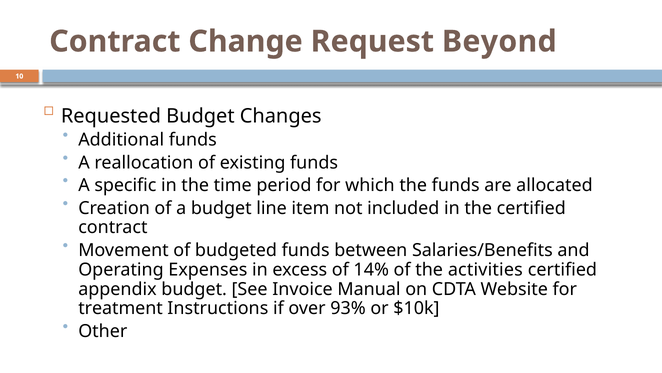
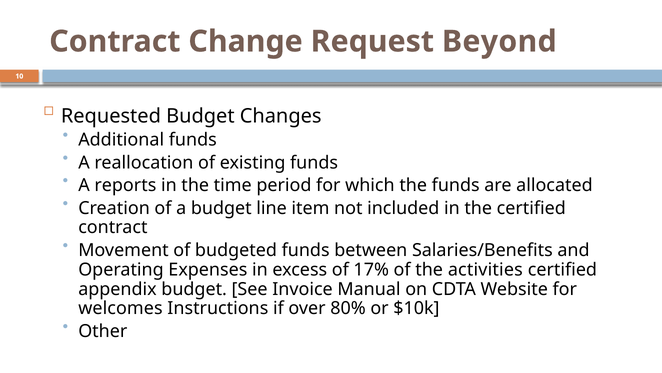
specific: specific -> reports
14%: 14% -> 17%
treatment: treatment -> welcomes
93%: 93% -> 80%
